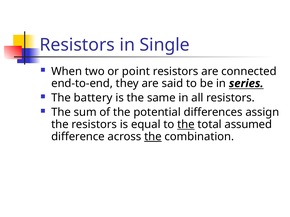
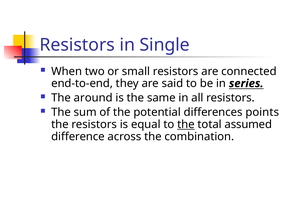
point: point -> small
battery: battery -> around
assign: assign -> points
the at (153, 137) underline: present -> none
